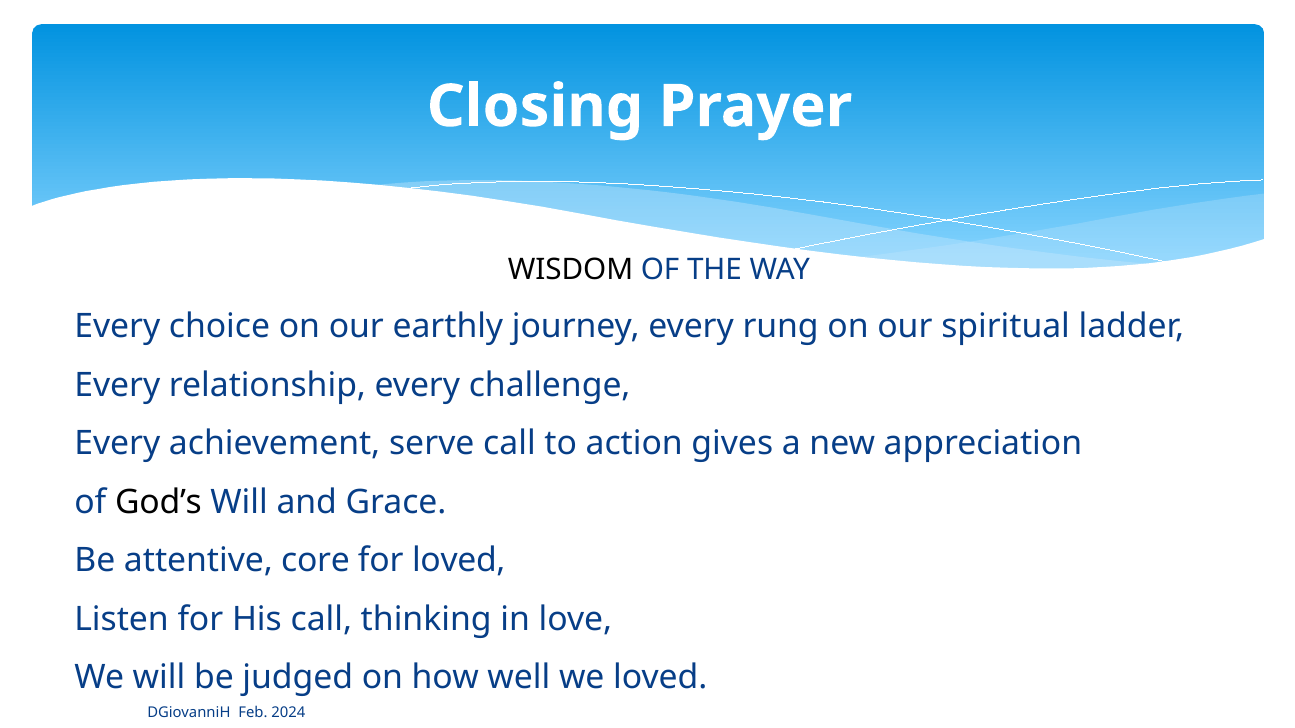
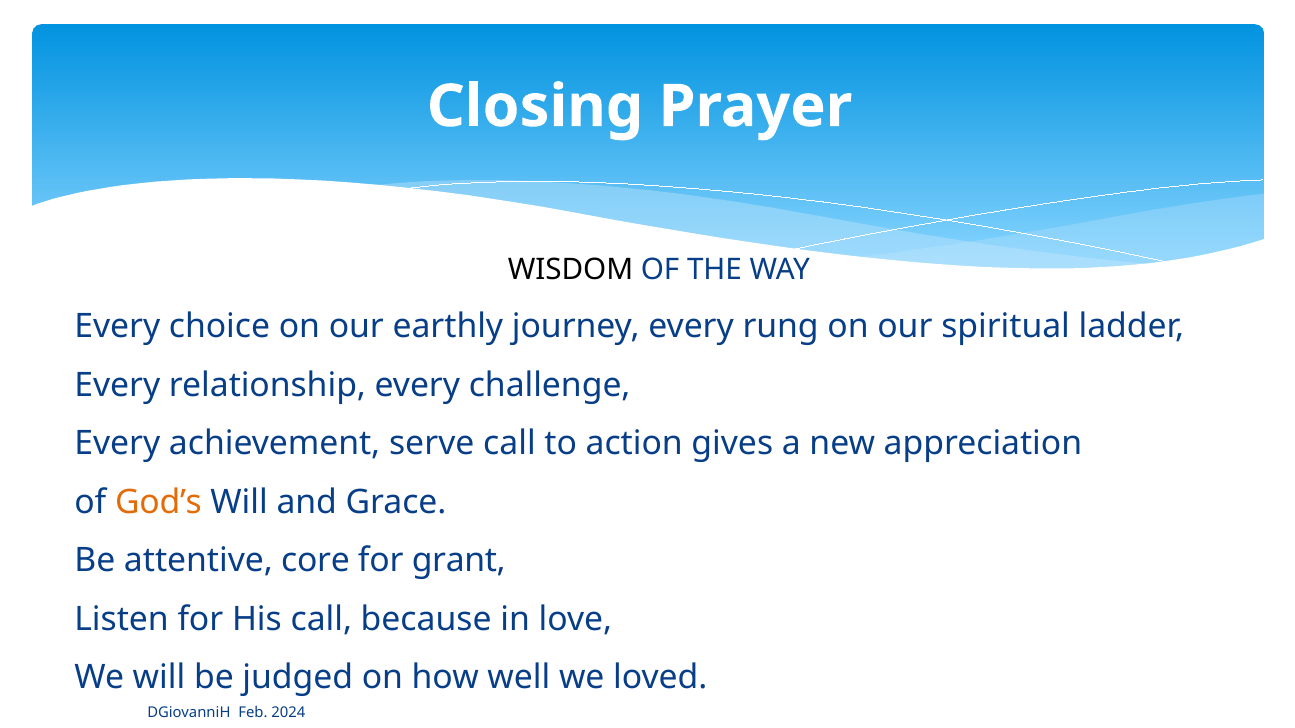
God’s colour: black -> orange
for loved: loved -> grant
thinking: thinking -> because
